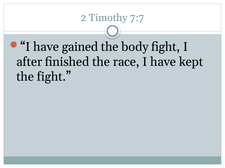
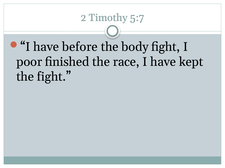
7:7: 7:7 -> 5:7
gained: gained -> before
after: after -> poor
